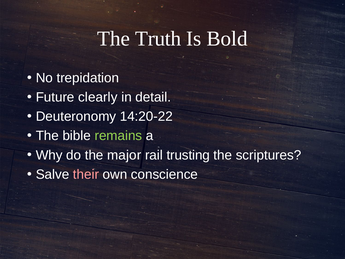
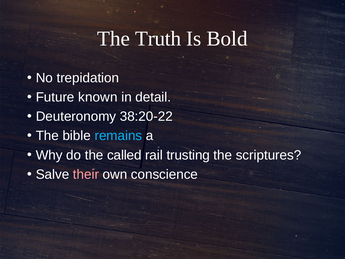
clearly: clearly -> known
14:20-22: 14:20-22 -> 38:20-22
remains colour: light green -> light blue
major: major -> called
